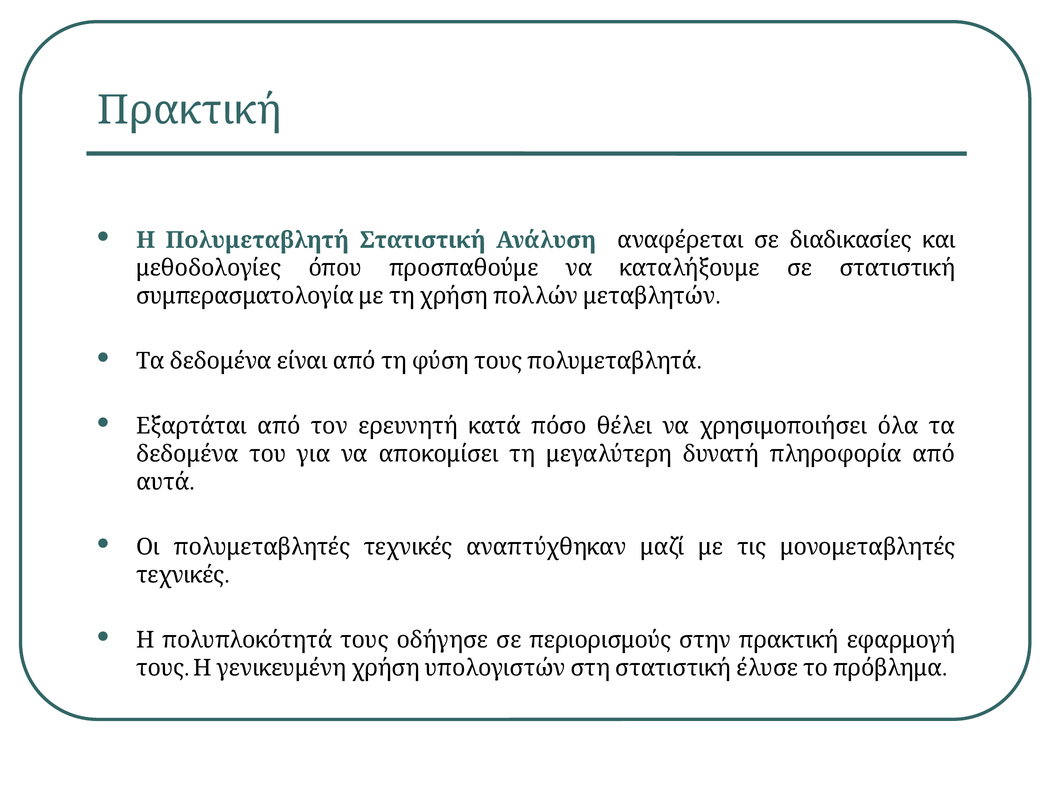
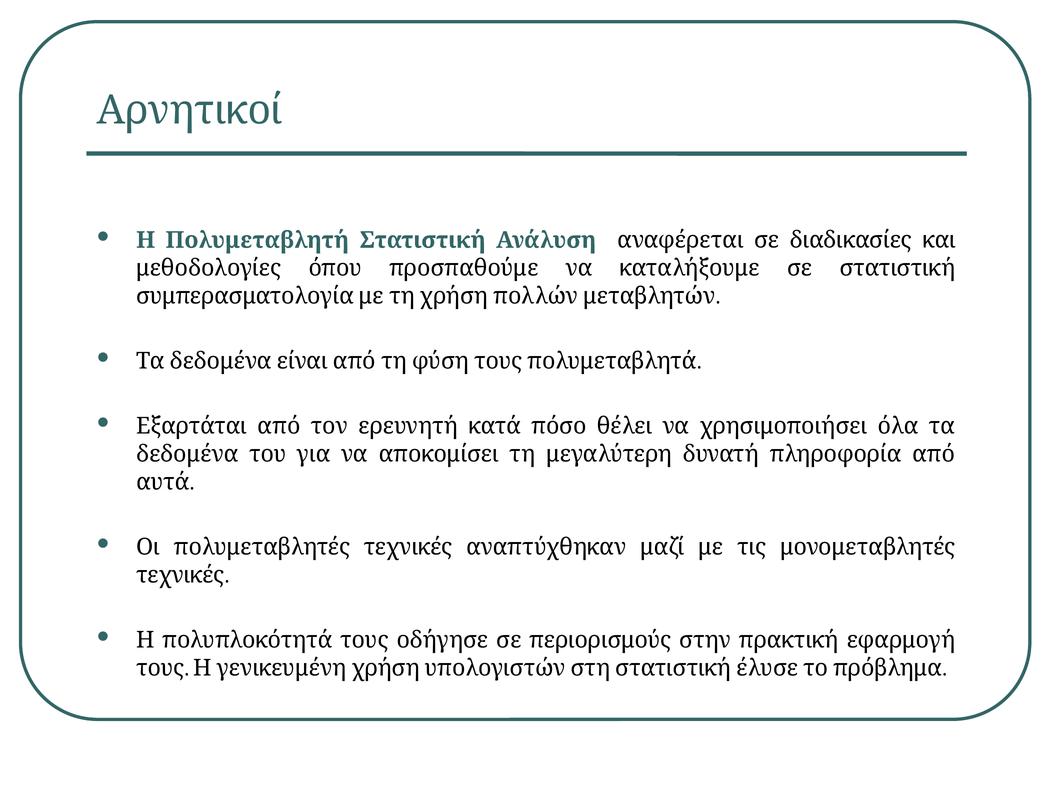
Πρακτική at (189, 110): Πρακτική -> Αρνητικοί
